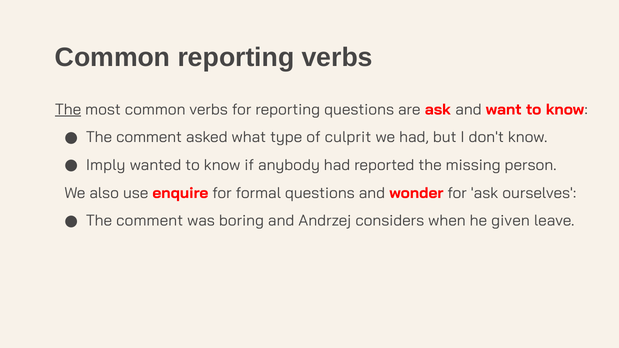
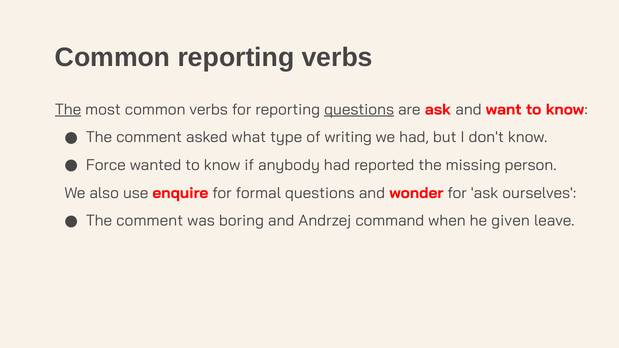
questions at (359, 110) underline: none -> present
culprit: culprit -> writing
Imply: Imply -> Force
considers: considers -> command
